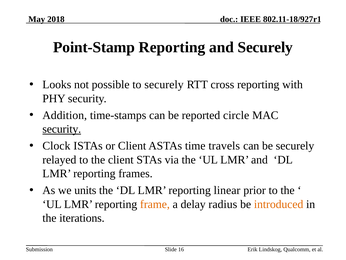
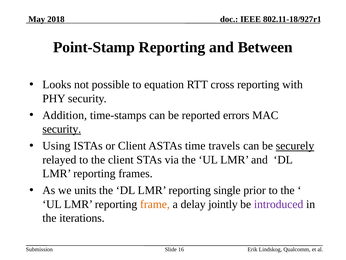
and Securely: Securely -> Between
to securely: securely -> equation
circle: circle -> errors
Clock: Clock -> Using
securely at (295, 146) underline: none -> present
linear: linear -> single
radius: radius -> jointly
introduced colour: orange -> purple
